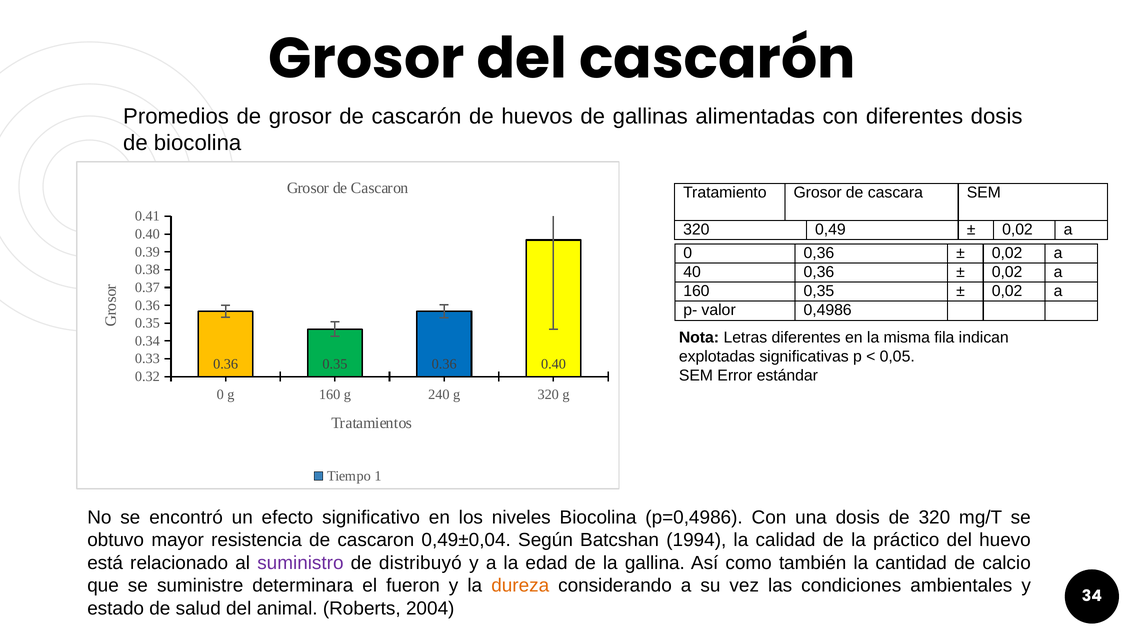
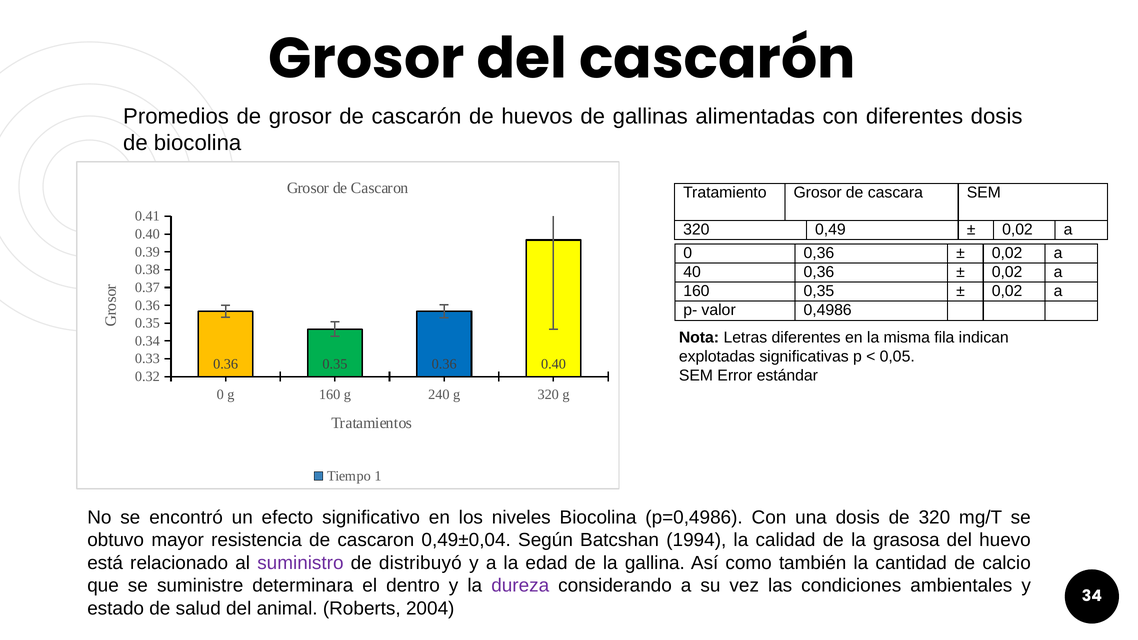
práctico: práctico -> grasosa
fueron: fueron -> dentro
dureza colour: orange -> purple
